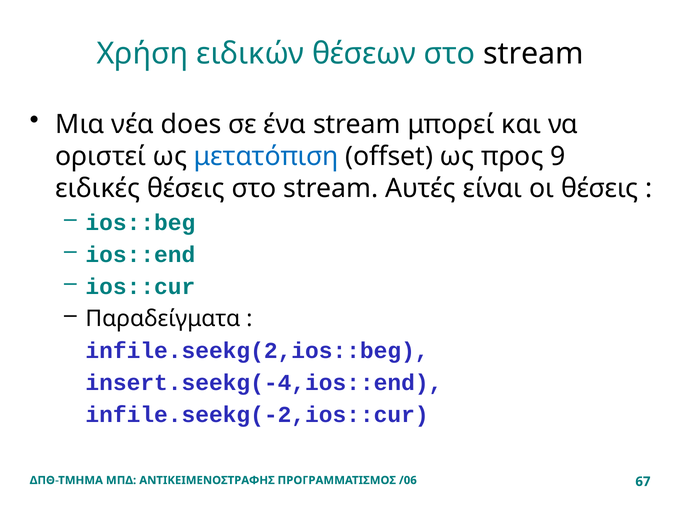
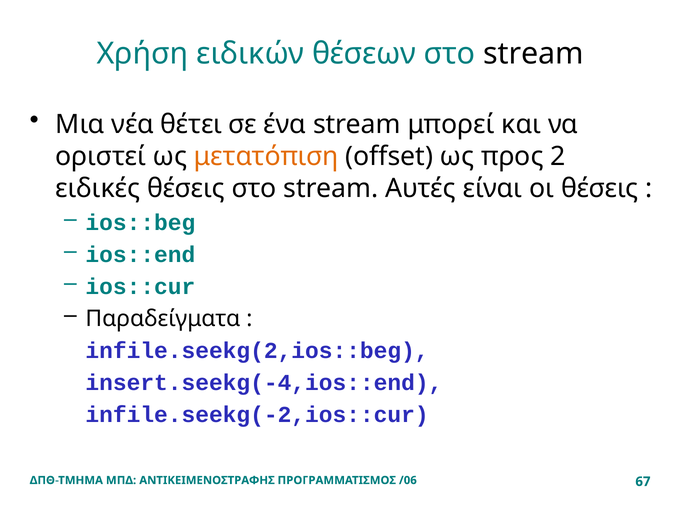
does: does -> θέτει
μετατόπιση colour: blue -> orange
9: 9 -> 2
